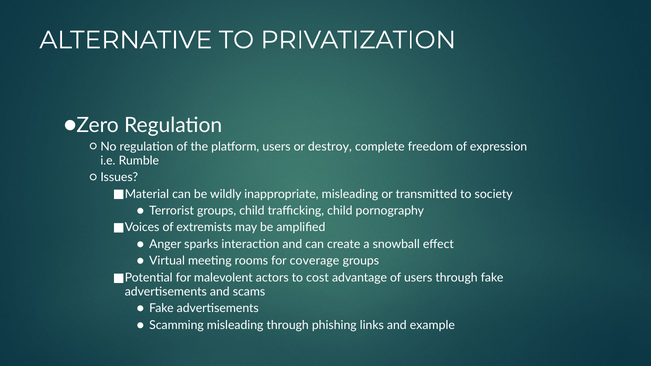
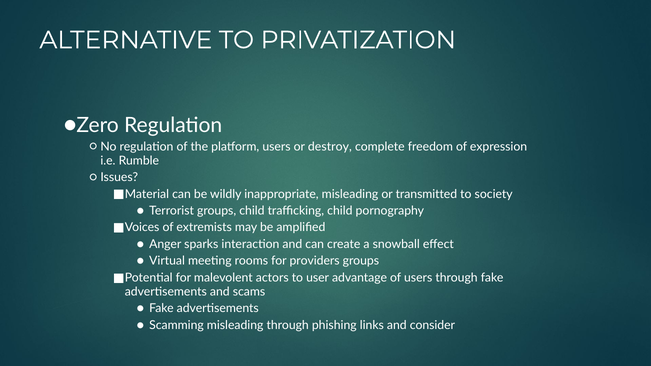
coverage: coverage -> providers
cost: cost -> user
example: example -> consider
